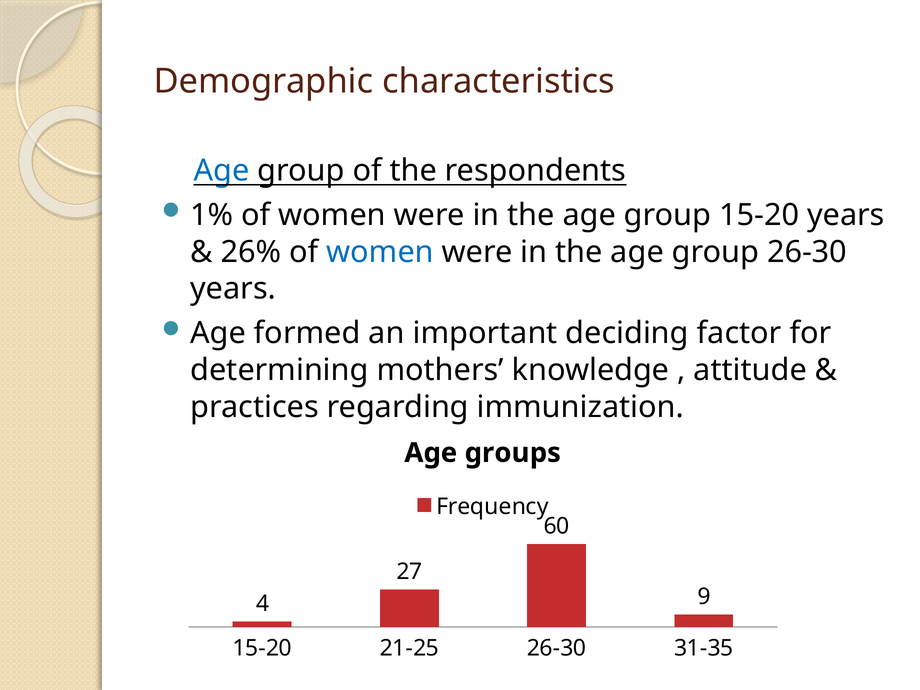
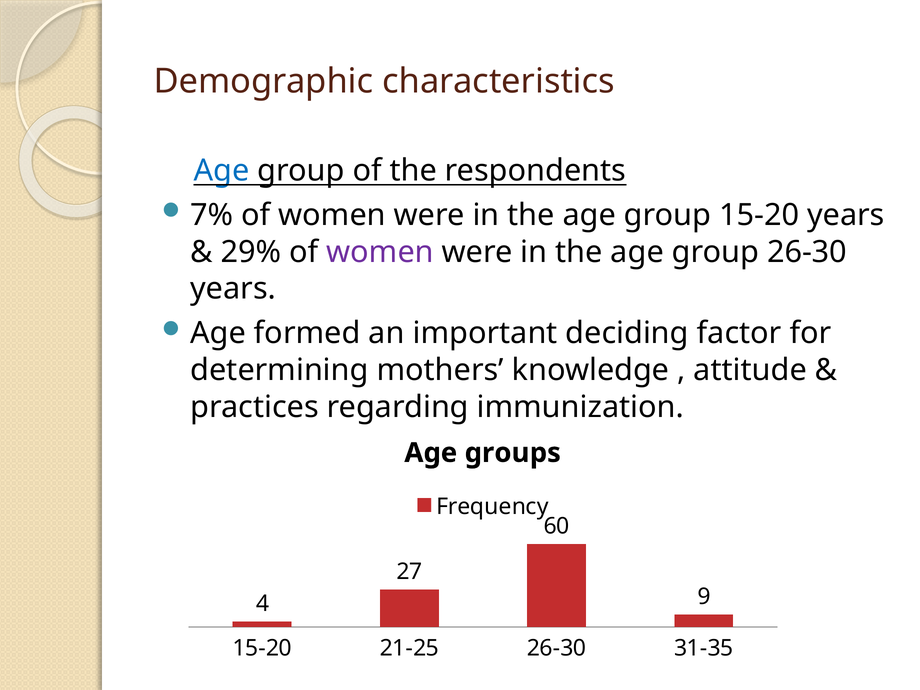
1%: 1% -> 7%
26%: 26% -> 29%
women at (380, 252) colour: blue -> purple
